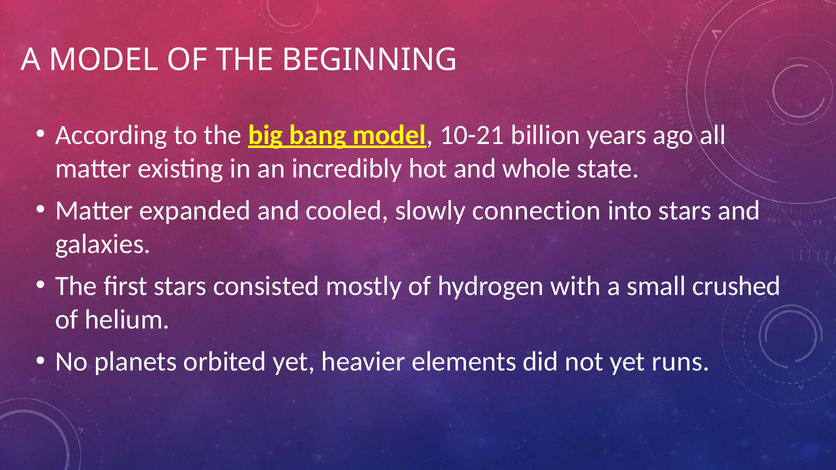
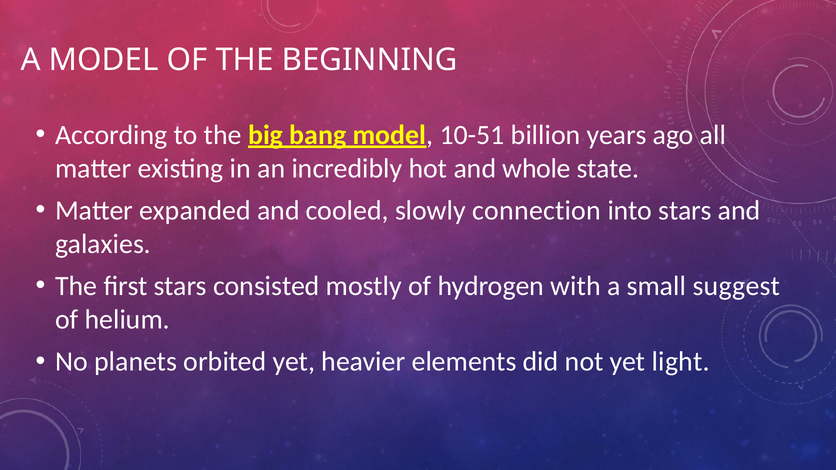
10-21: 10-21 -> 10-51
crushed: crushed -> suggest
runs: runs -> light
